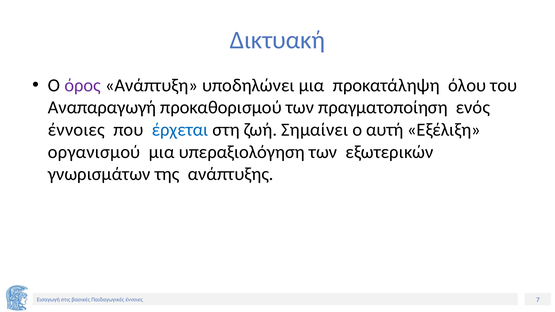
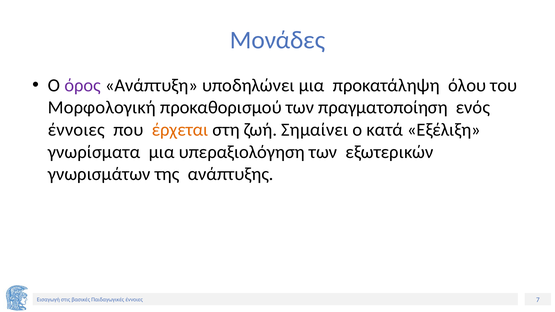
Δικτυακή: Δικτυακή -> Μονάδες
Αναπαραγωγή: Αναπαραγωγή -> Μορφολογική
έρχεται colour: blue -> orange
αυτή: αυτή -> κατά
οργανισμού: οργανισμού -> γνωρίσματα
